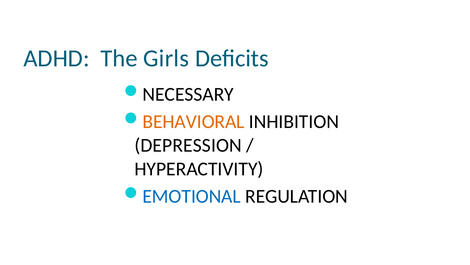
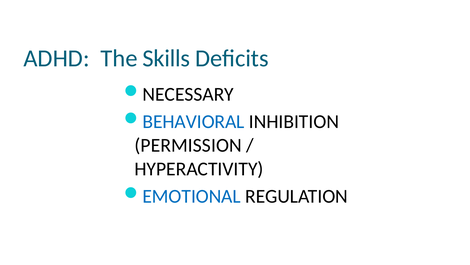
Girls: Girls -> Skills
BEHAVIORAL colour: orange -> blue
DEPRESSION: DEPRESSION -> PERMISSION
